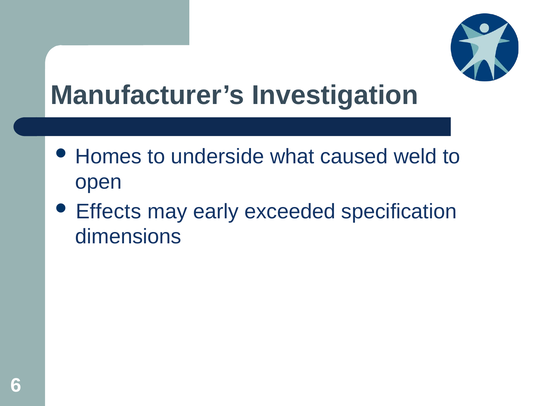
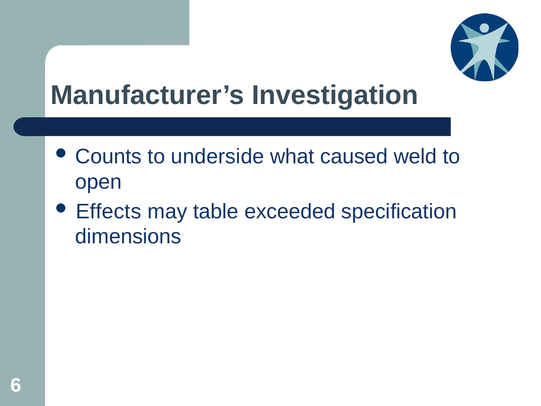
Homes: Homes -> Counts
early: early -> table
